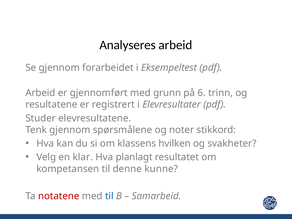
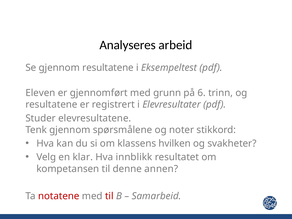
gjennom forarbeidet: forarbeidet -> resultatene
Arbeid at (40, 93): Arbeid -> Eleven
planlagt: planlagt -> innblikk
kunne: kunne -> annen
til at (109, 196) colour: blue -> red
